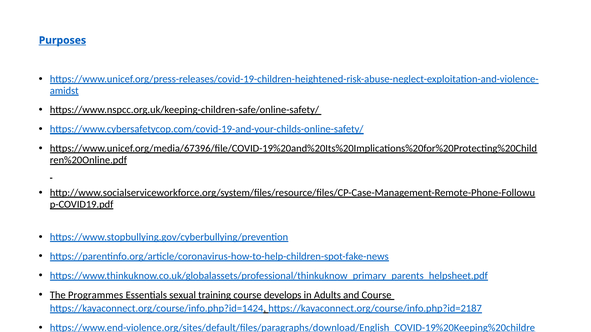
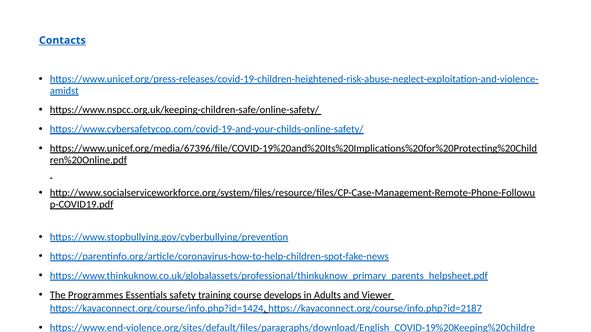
Purposes: Purposes -> Contacts
sexual: sexual -> safety
and Course: Course -> Viewer
